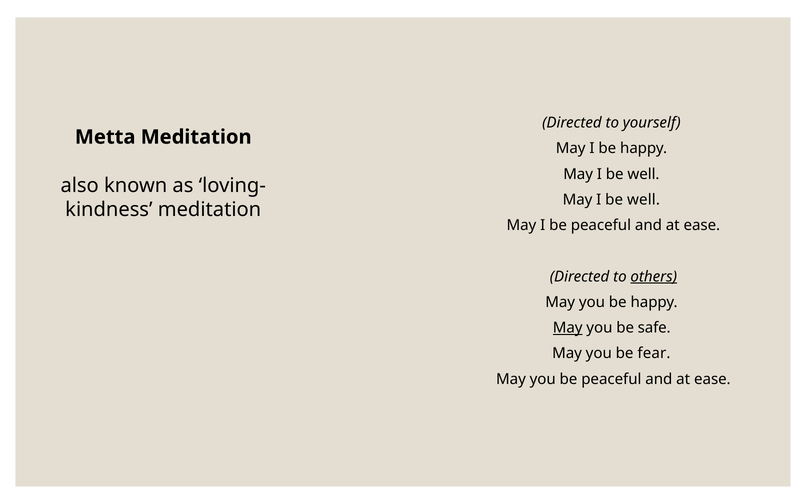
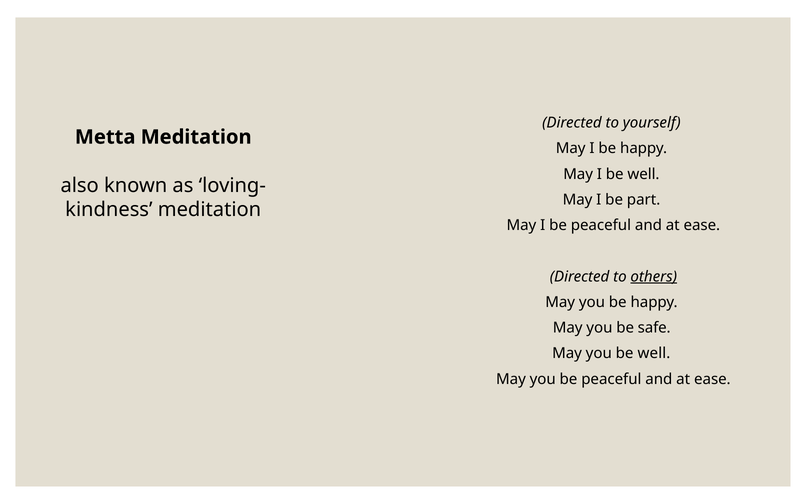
well at (644, 200): well -> part
May at (568, 328) underline: present -> none
you be fear: fear -> well
